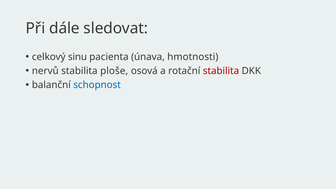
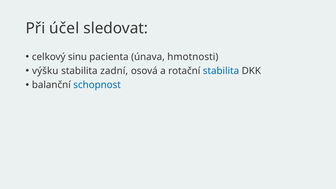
dále: dále -> účel
nervů: nervů -> výšku
ploše: ploše -> zadní
stabilita at (221, 71) colour: red -> blue
